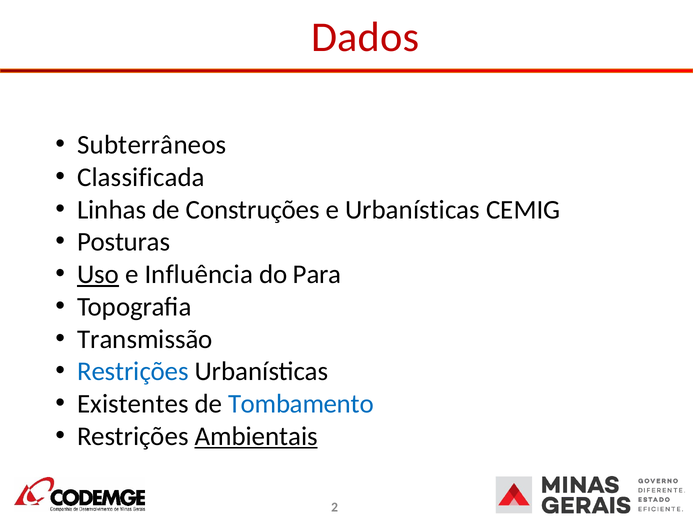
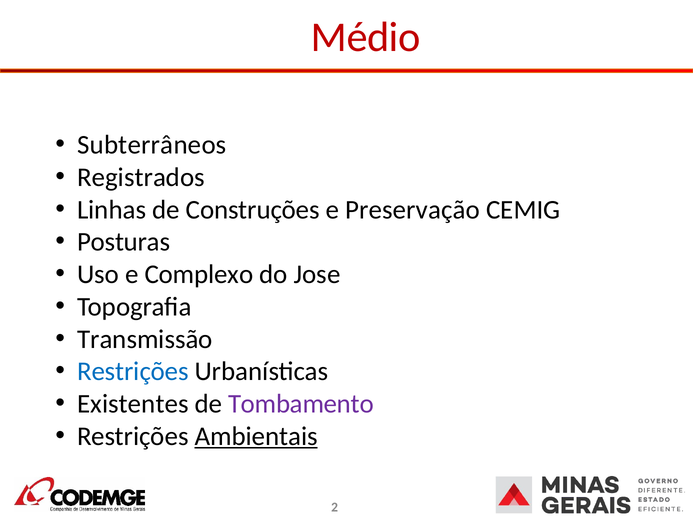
Dados: Dados -> Médio
Classificada: Classificada -> Registrados
e Urbanísticas: Urbanísticas -> Preservação
Uso underline: present -> none
Influência: Influência -> Complexo
Para: Para -> Jose
Tombamento colour: blue -> purple
